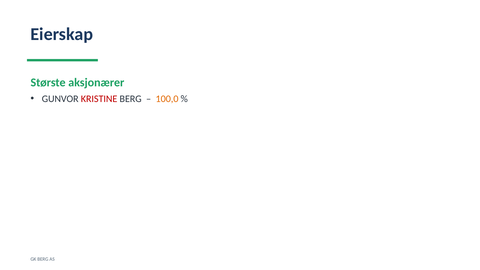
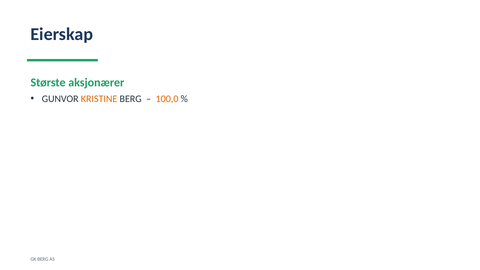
KRISTINE colour: red -> orange
